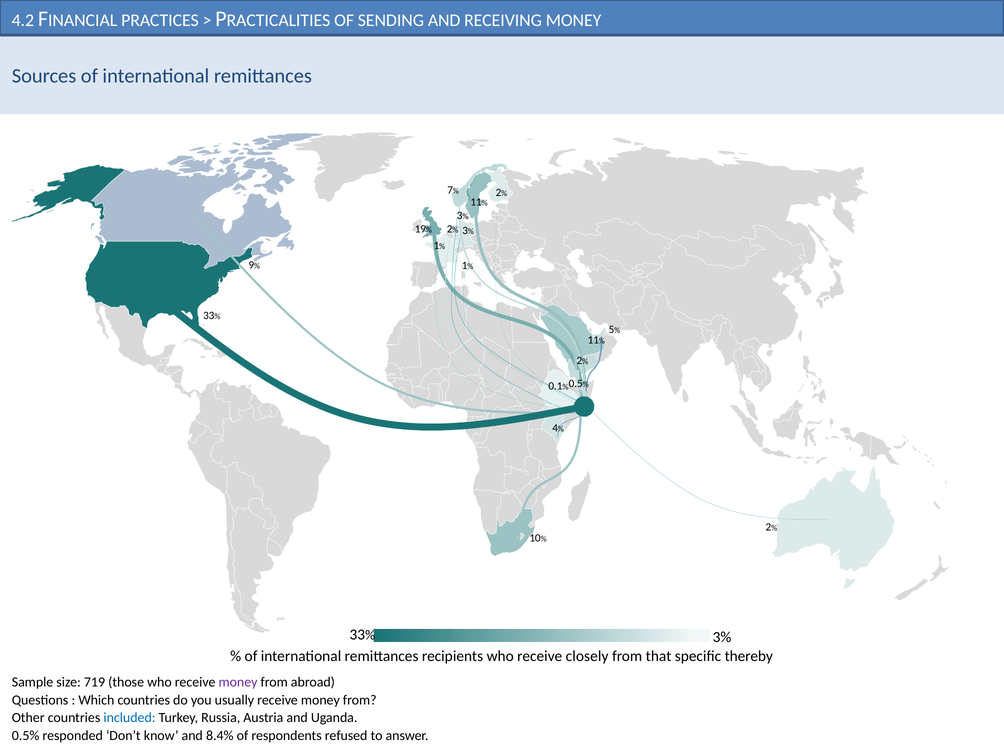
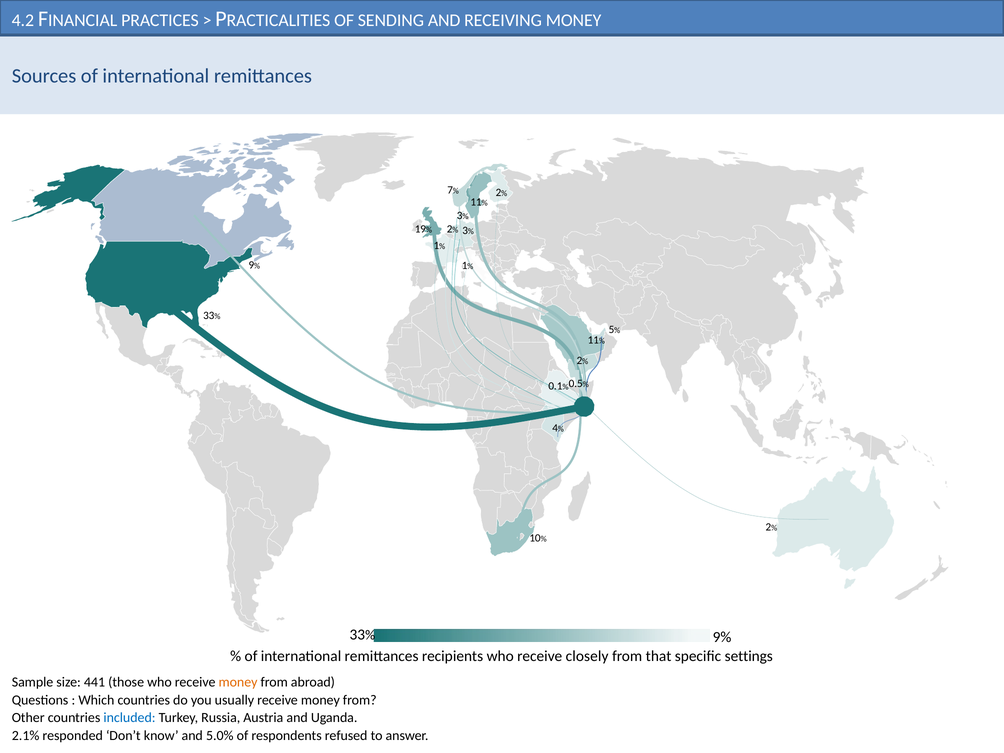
3% at (722, 637): 3% -> 9%
thereby: thereby -> settings
719: 719 -> 441
money at (238, 682) colour: purple -> orange
0.5% at (26, 736): 0.5% -> 2.1%
8.4%: 8.4% -> 5.0%
